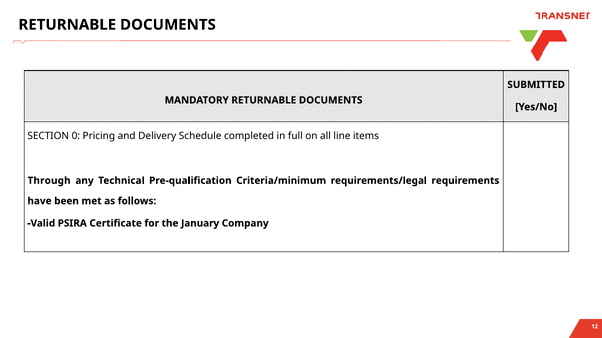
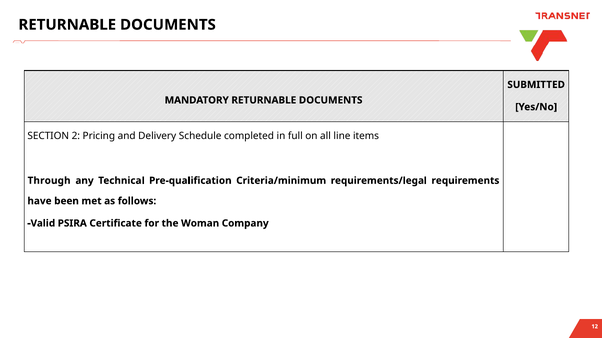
0: 0 -> 2
January: January -> Woman
